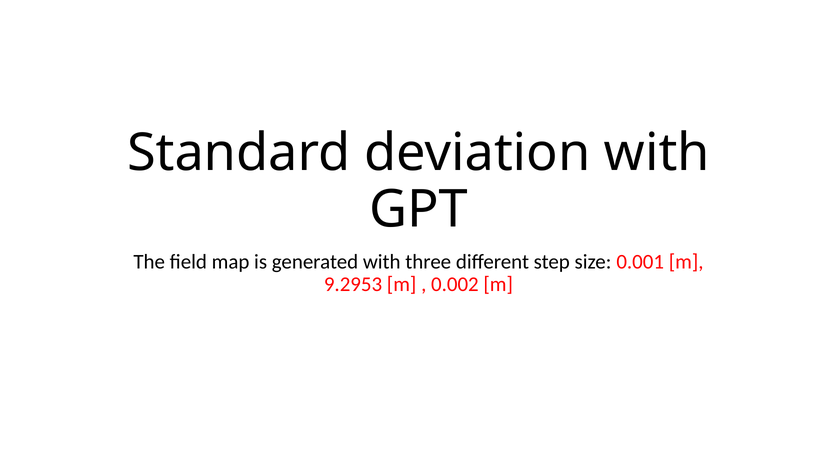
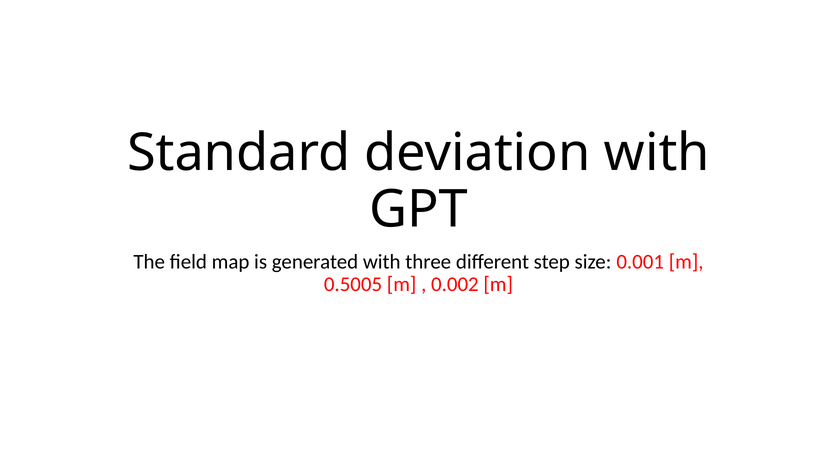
9.2953: 9.2953 -> 0.5005
